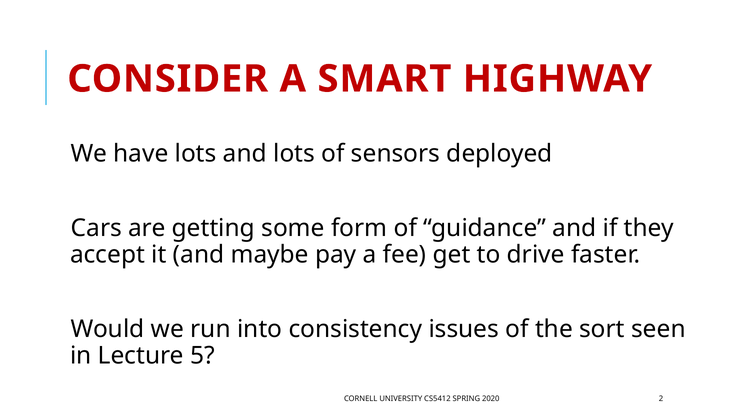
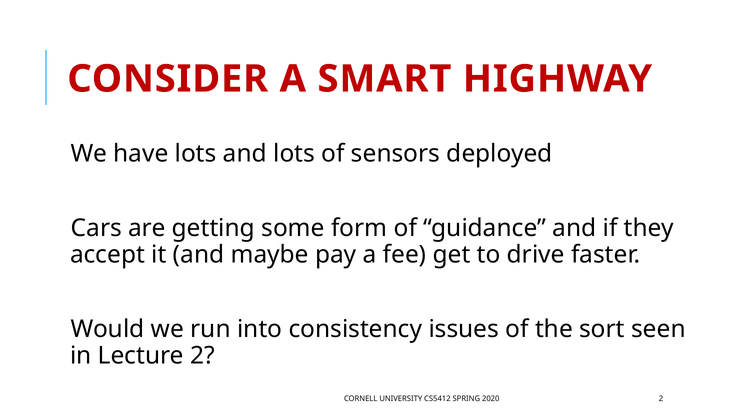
Lecture 5: 5 -> 2
